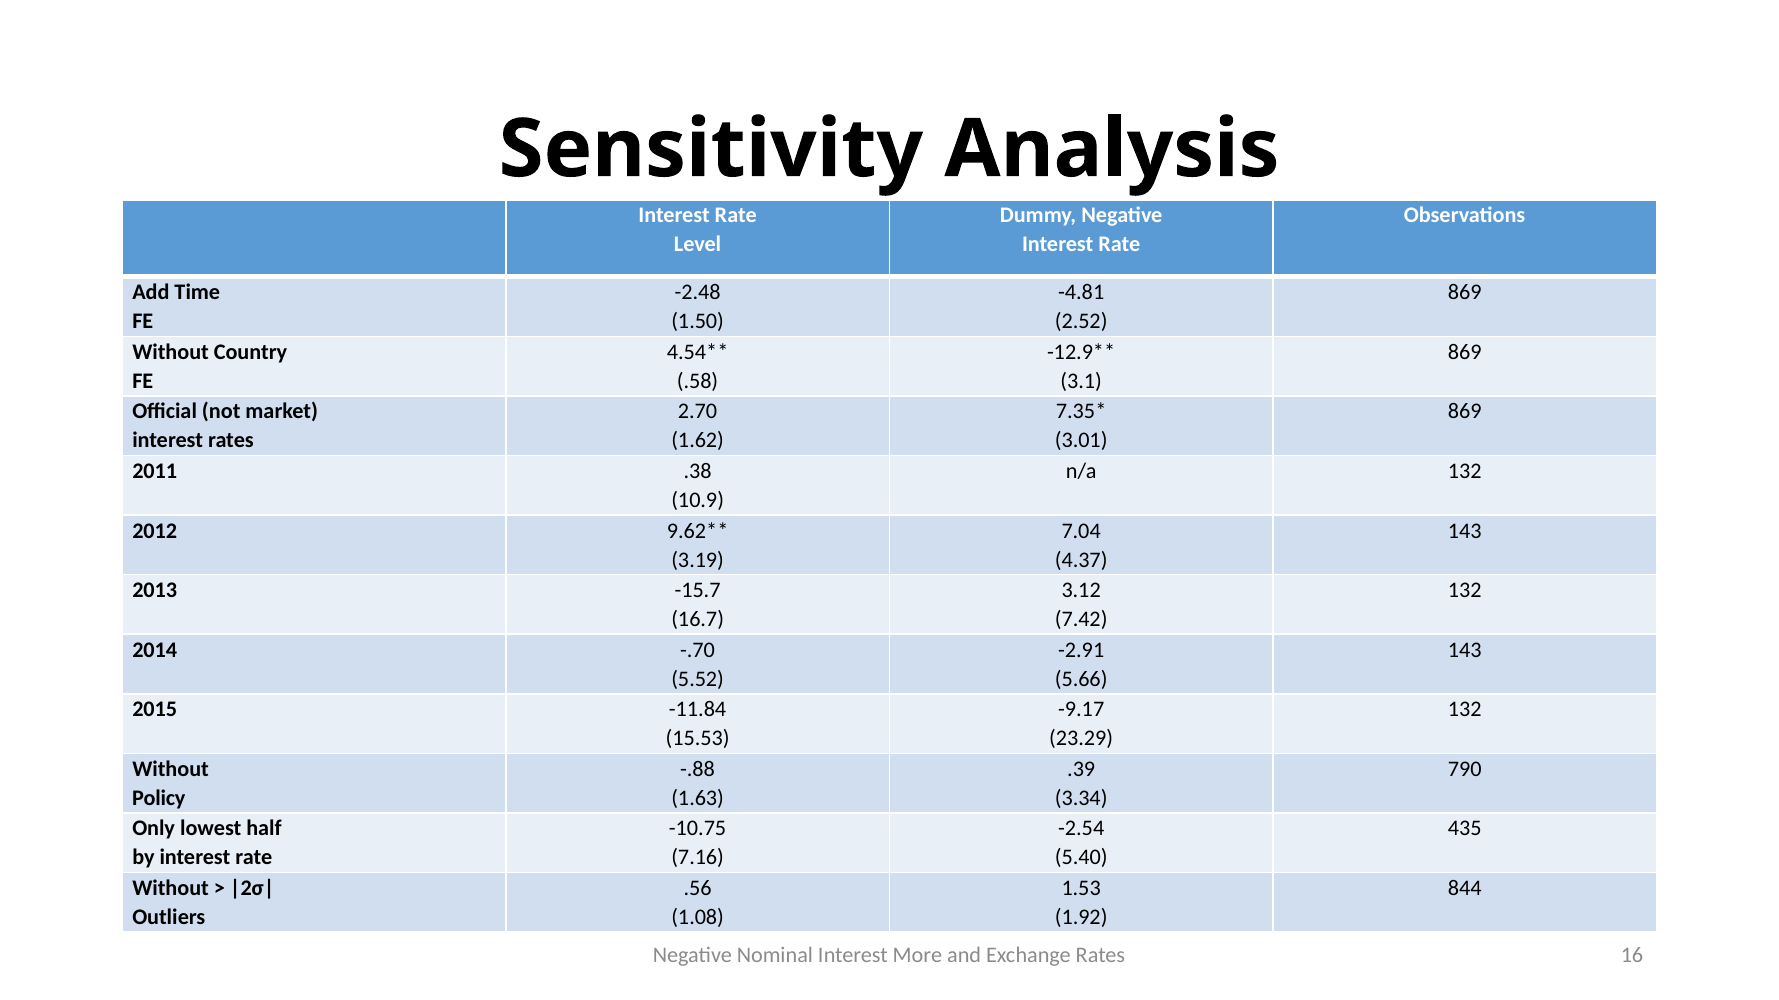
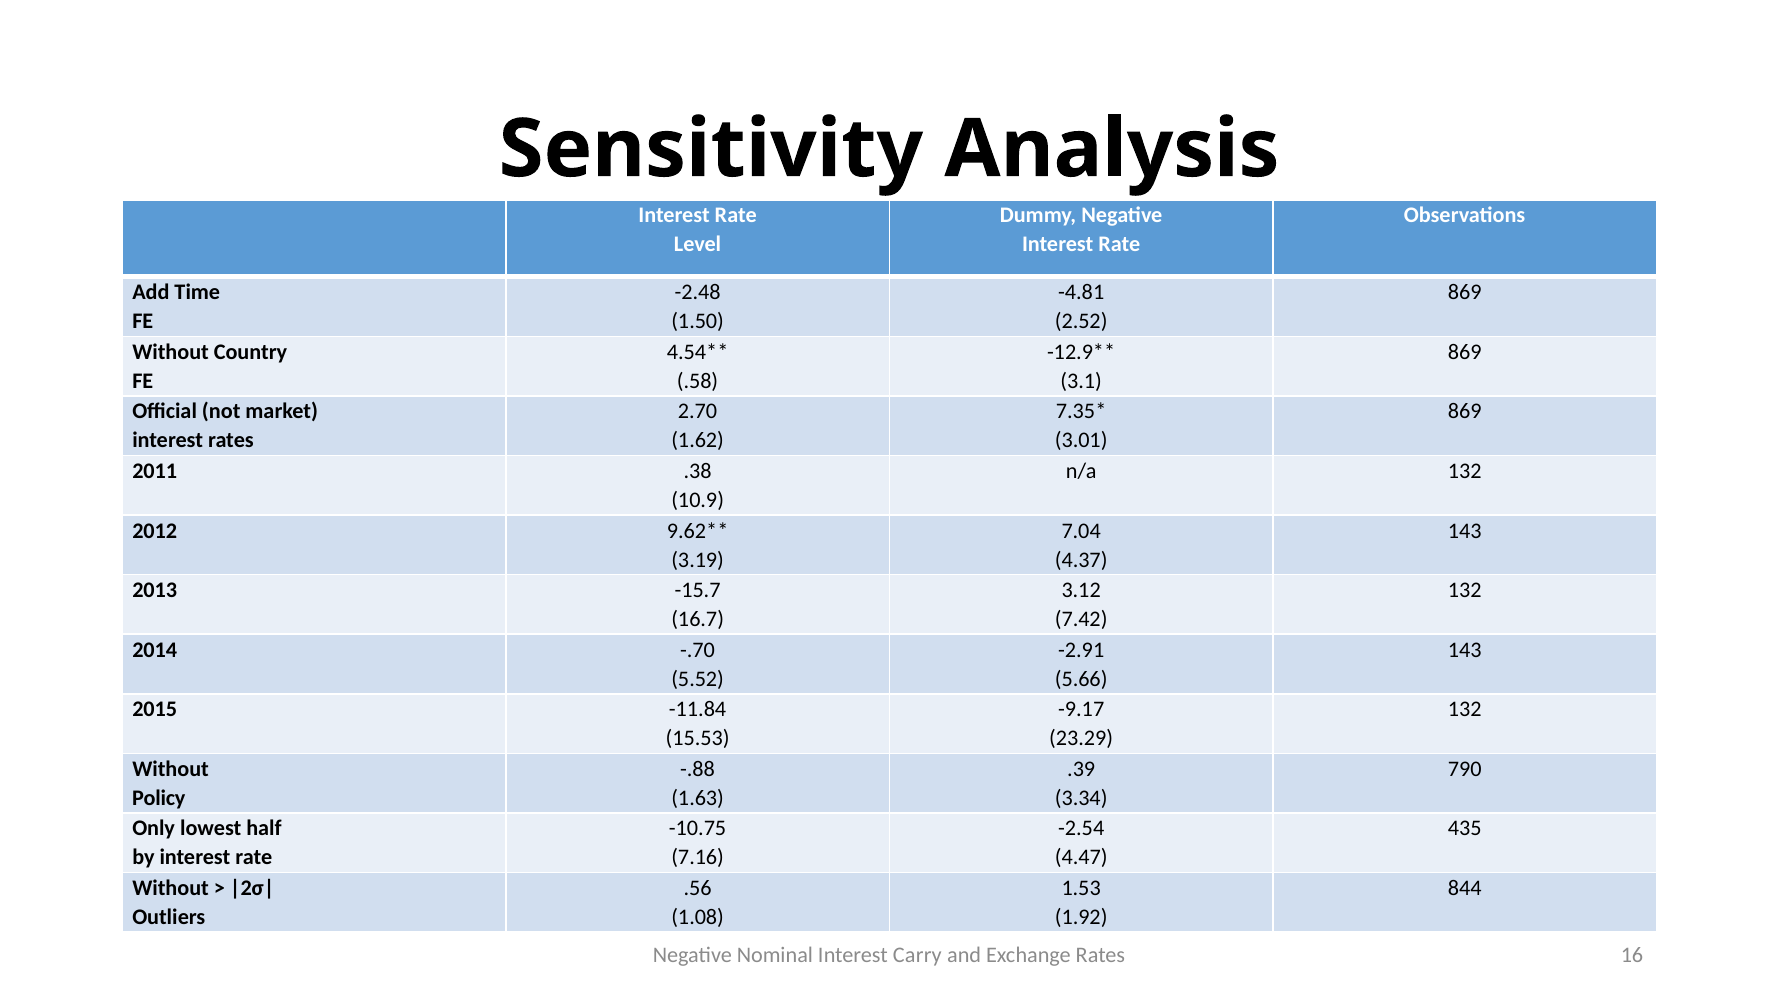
5.40: 5.40 -> 4.47
More: More -> Carry
